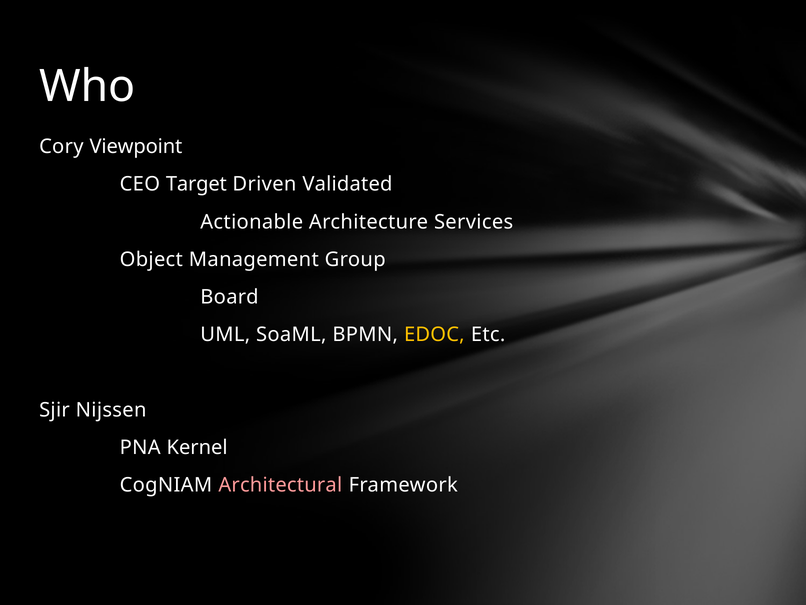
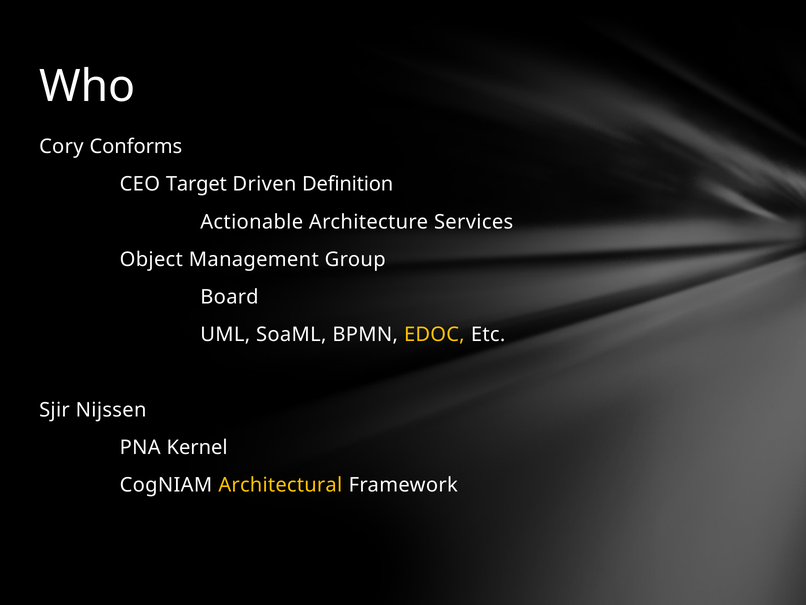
Viewpoint: Viewpoint -> Conforms
Validated: Validated -> Definition
Architectural colour: pink -> yellow
